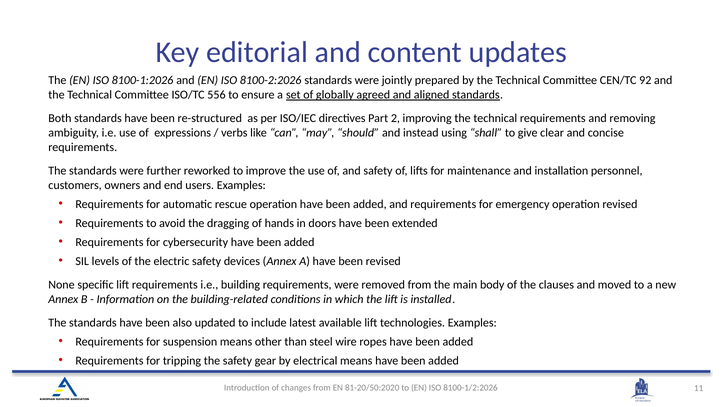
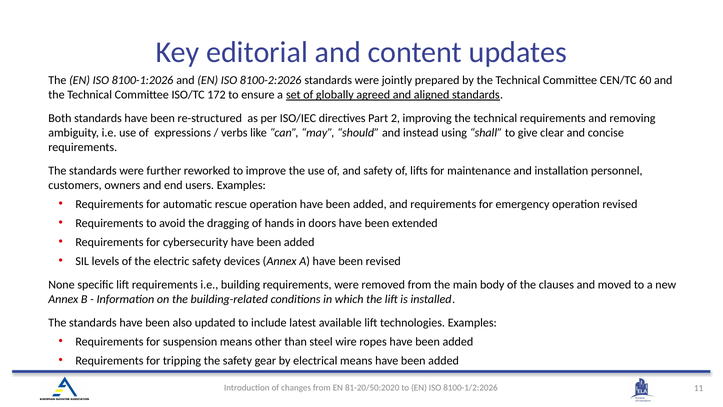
92: 92 -> 60
556: 556 -> 172
